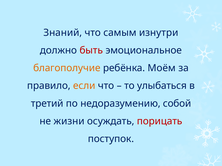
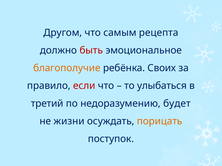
Знаний: Знаний -> Другом
изнутри: изнутри -> рецепта
Моём: Моём -> Своих
если colour: orange -> red
собой: собой -> будет
порицать colour: red -> orange
